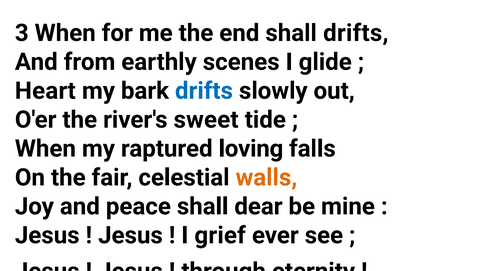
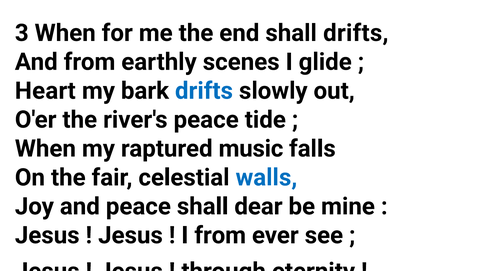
river's sweet: sweet -> peace
loving: loving -> music
walls colour: orange -> blue
I grief: grief -> from
